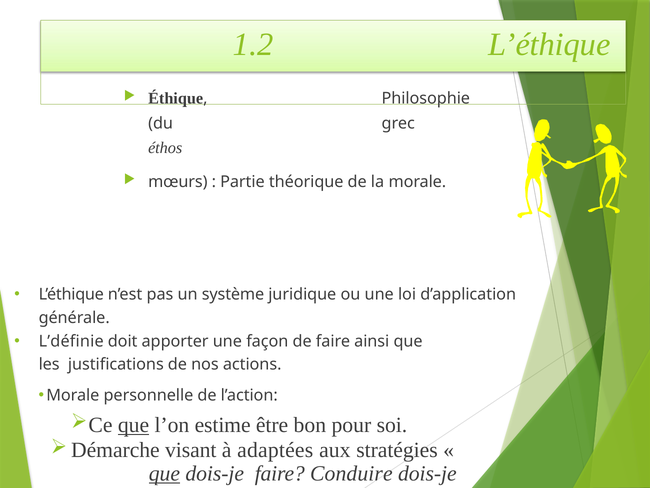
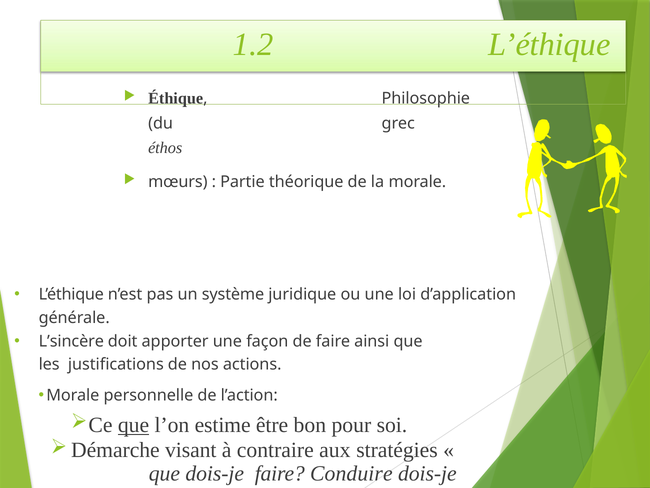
L’définie: L’définie -> L’sincère
adaptées: adaptées -> contraire
que at (164, 473) underline: present -> none
